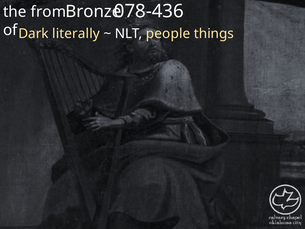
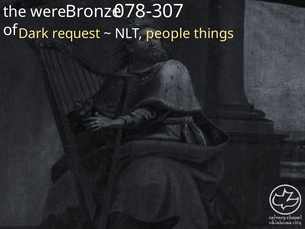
078-436: 078-436 -> 078-307
from: from -> were
literally: literally -> request
